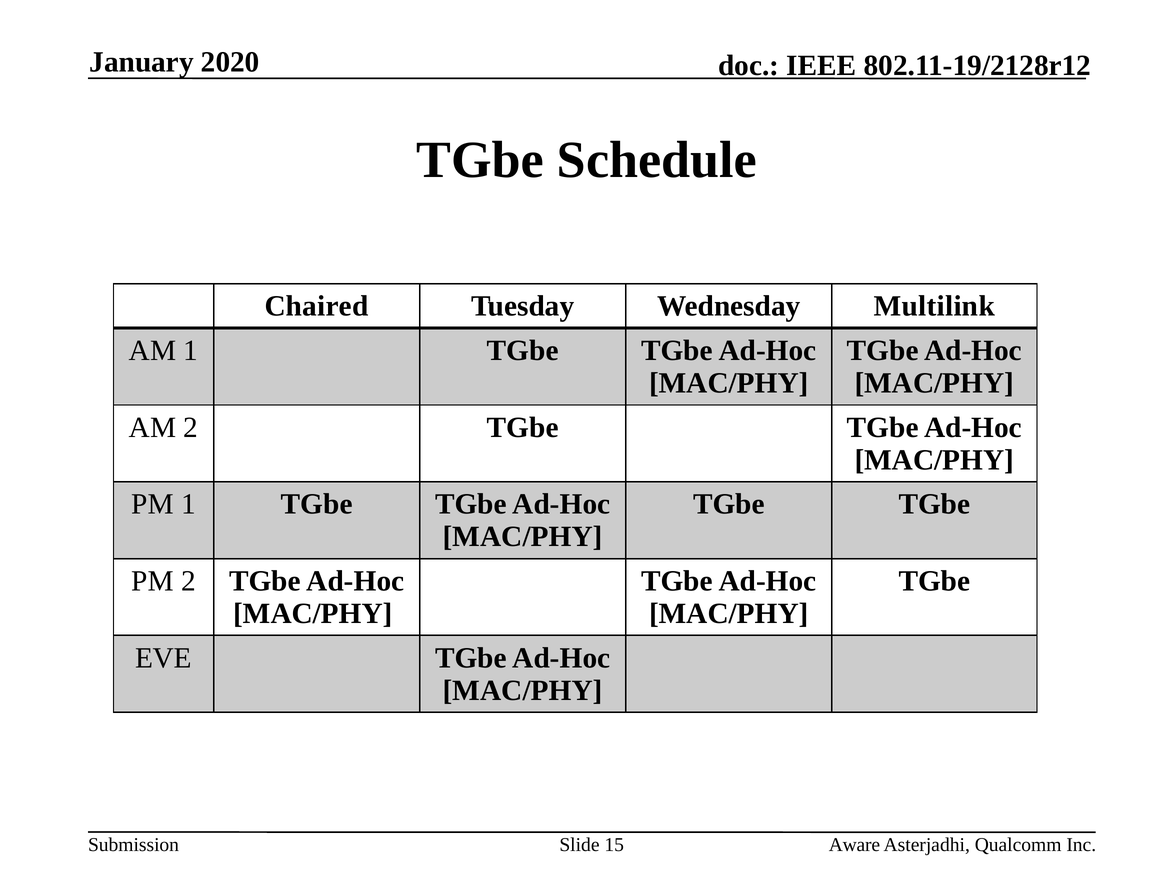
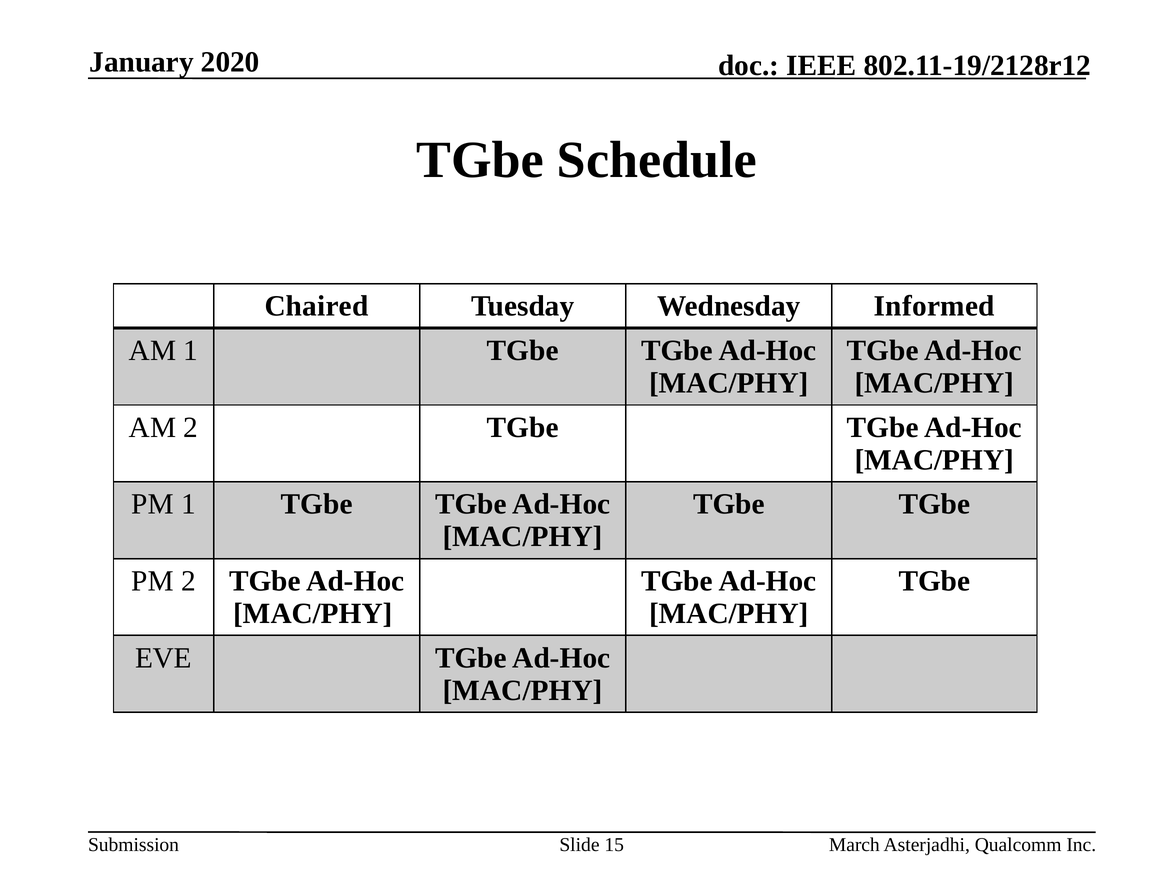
Multilink: Multilink -> Informed
Aware: Aware -> March
